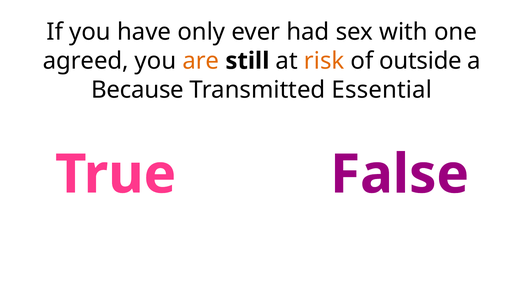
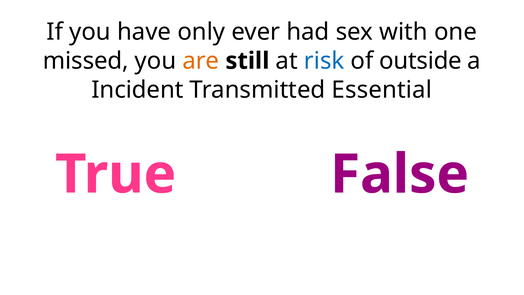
agreed: agreed -> missed
risk colour: orange -> blue
Because: Because -> Incident
